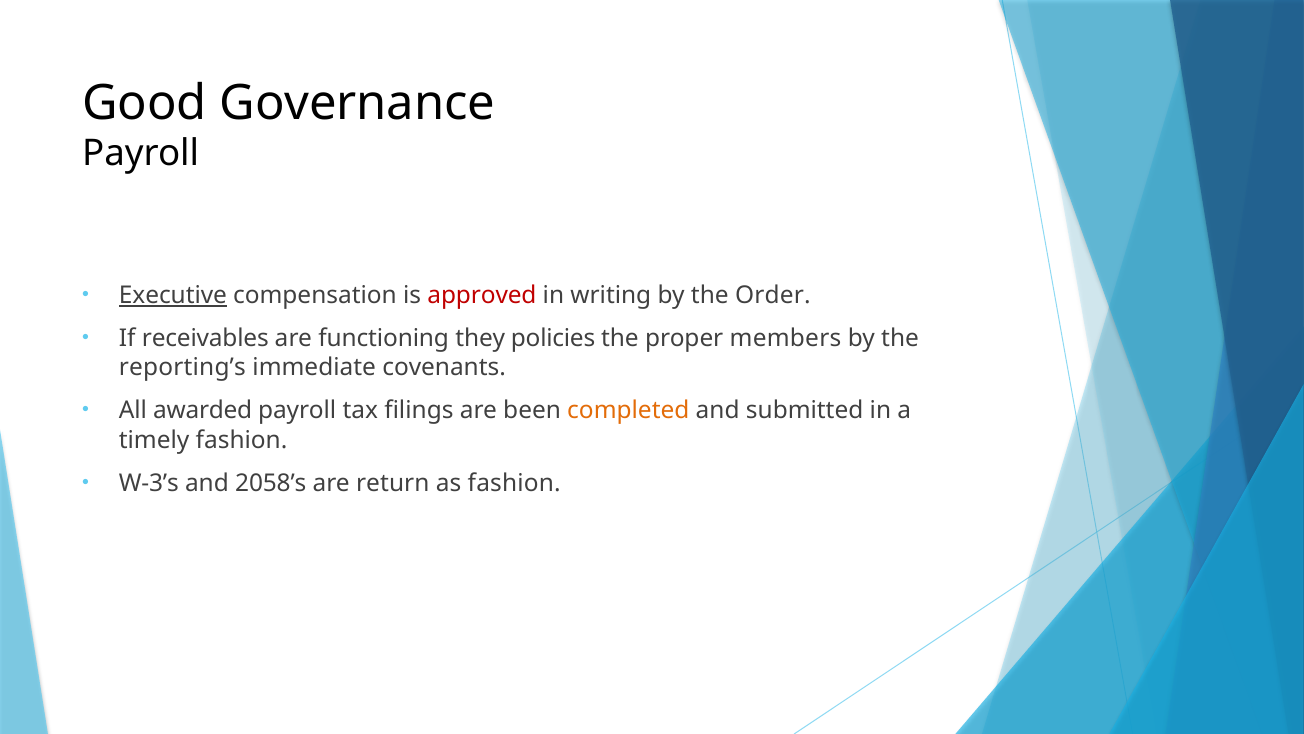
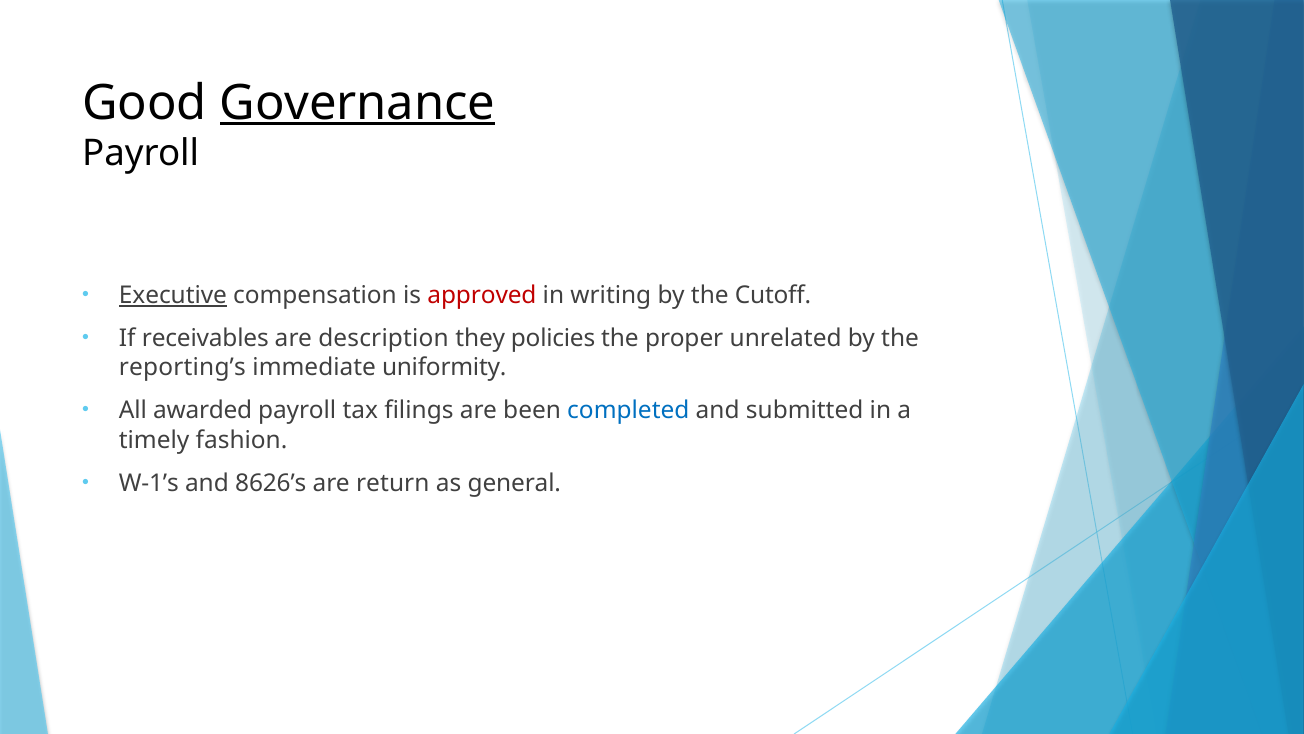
Governance underline: none -> present
Order: Order -> Cutoff
functioning: functioning -> description
members: members -> unrelated
covenants: covenants -> uniformity
completed colour: orange -> blue
W-3’s: W-3’s -> W-1’s
2058’s: 2058’s -> 8626’s
as fashion: fashion -> general
